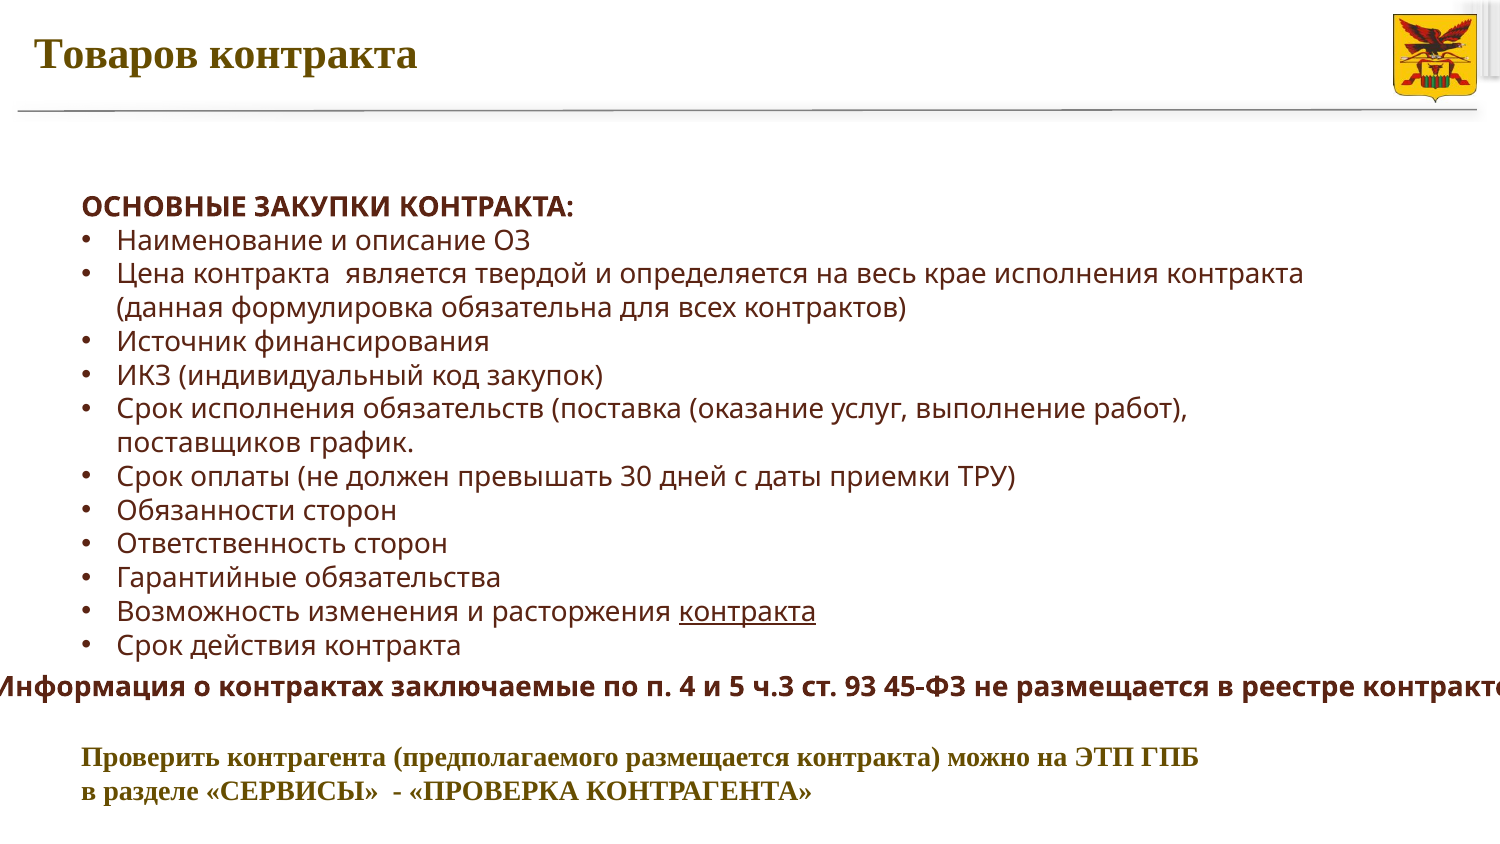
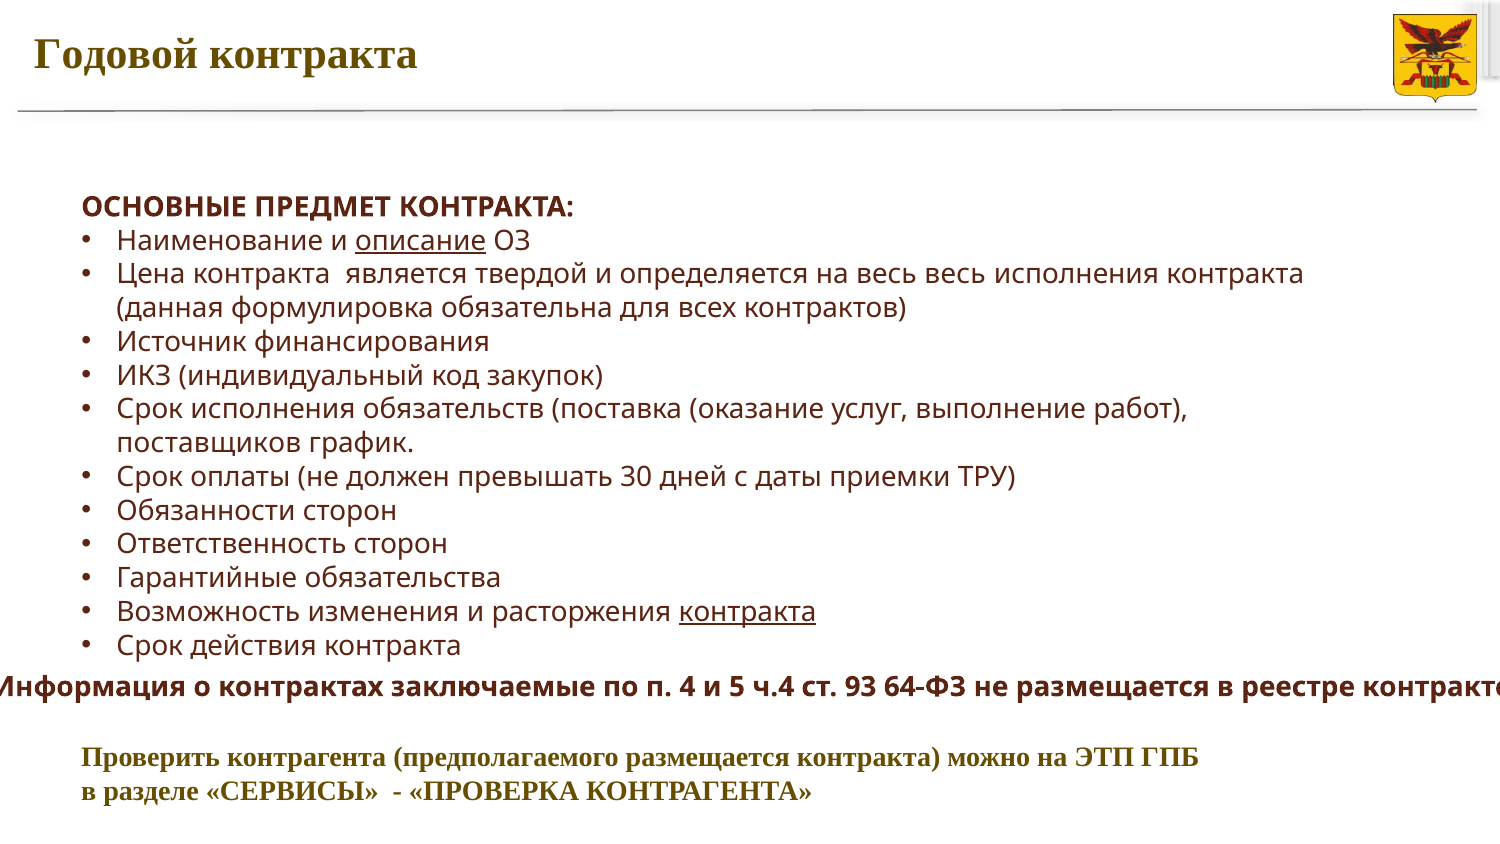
Товаров: Товаров -> Годовой
ЗАКУПКИ: ЗАКУПКИ -> ПРЕДМЕТ
описание underline: none -> present
весь крае: крае -> весь
ч.3: ч.3 -> ч.4
45-ФЗ: 45-ФЗ -> 64-ФЗ
